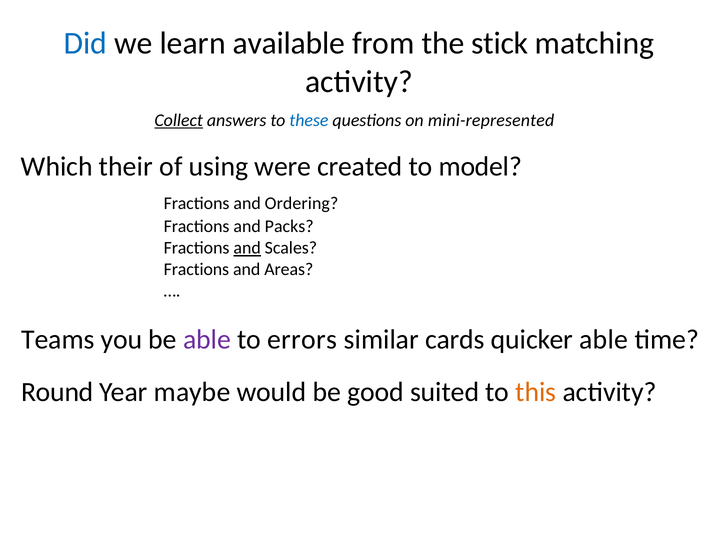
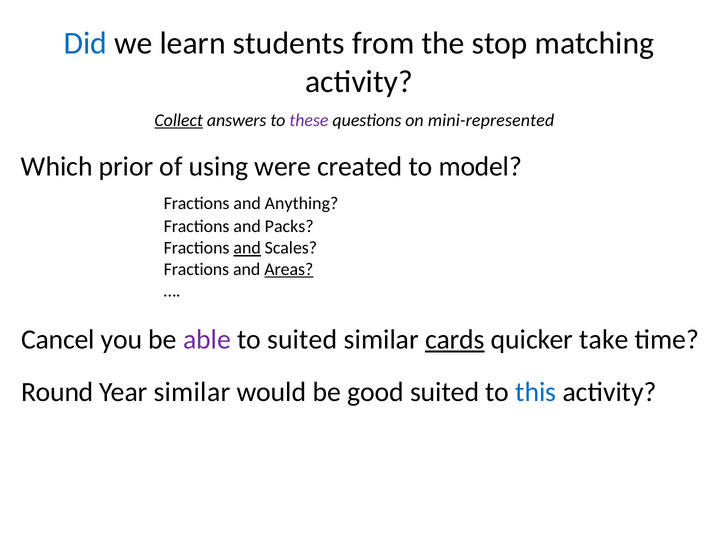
available: available -> students
stick: stick -> stop
these colour: blue -> purple
their: their -> prior
Ordering: Ordering -> Anything
Areas underline: none -> present
Teams: Teams -> Cancel
to errors: errors -> suited
cards underline: none -> present
quicker able: able -> take
Year maybe: maybe -> similar
this colour: orange -> blue
